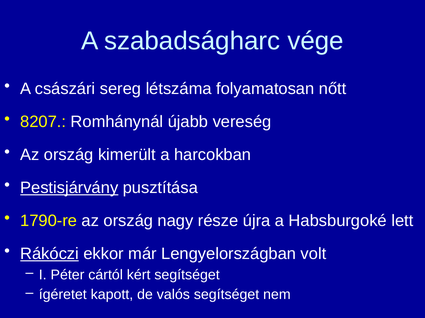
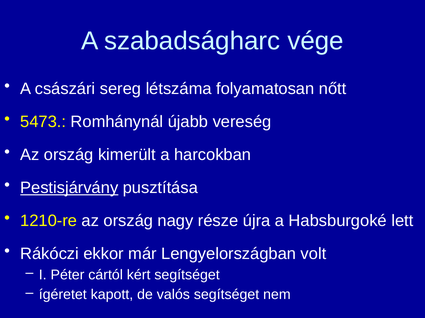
8207: 8207 -> 5473
1790-re: 1790-re -> 1210-re
Rákóczi underline: present -> none
